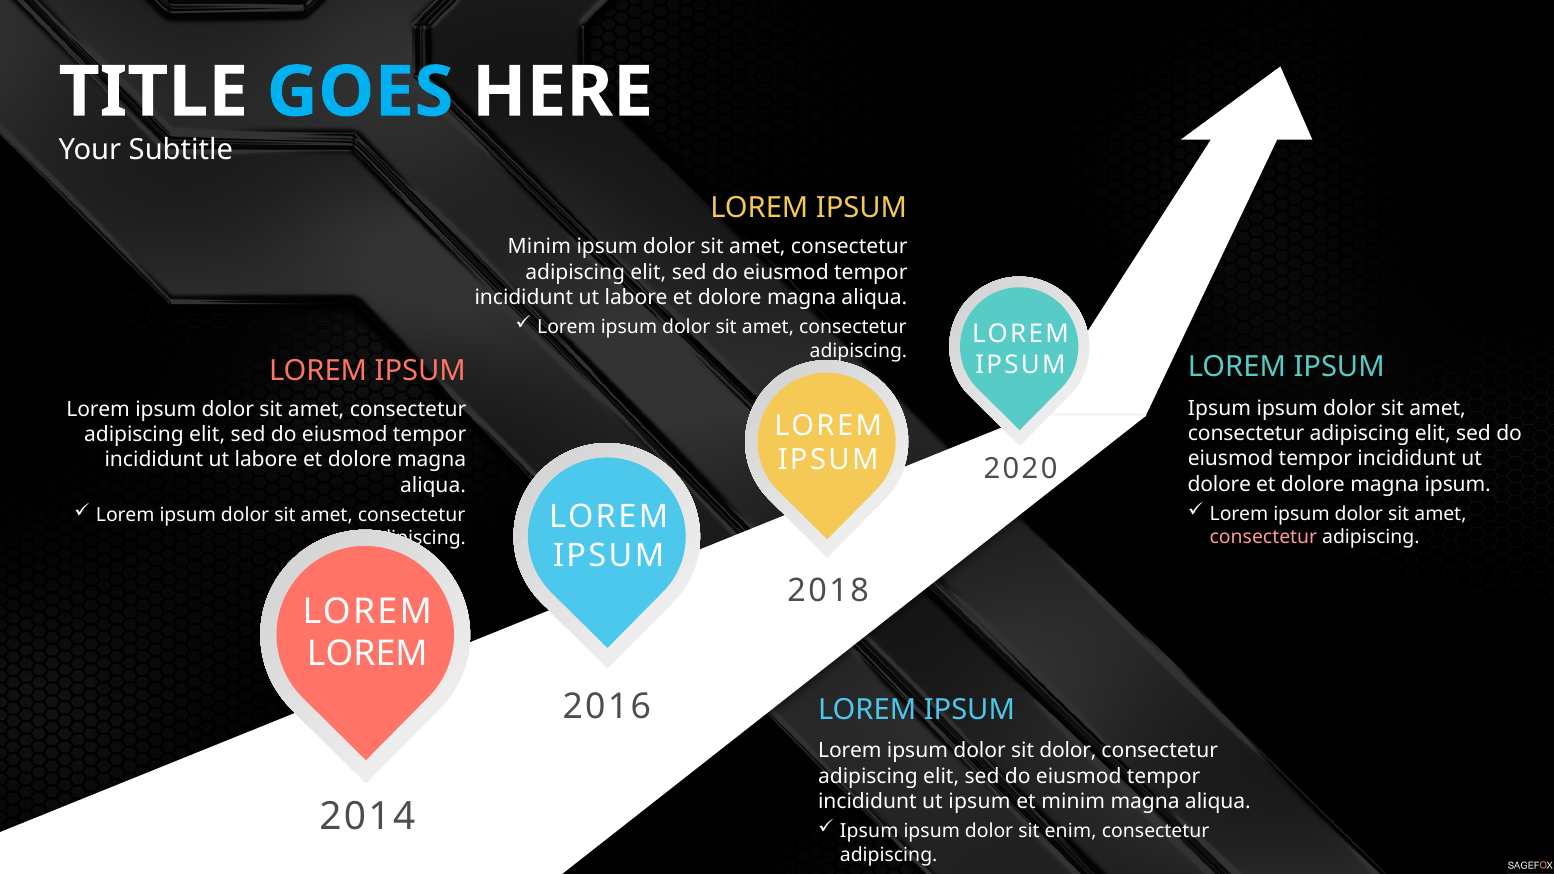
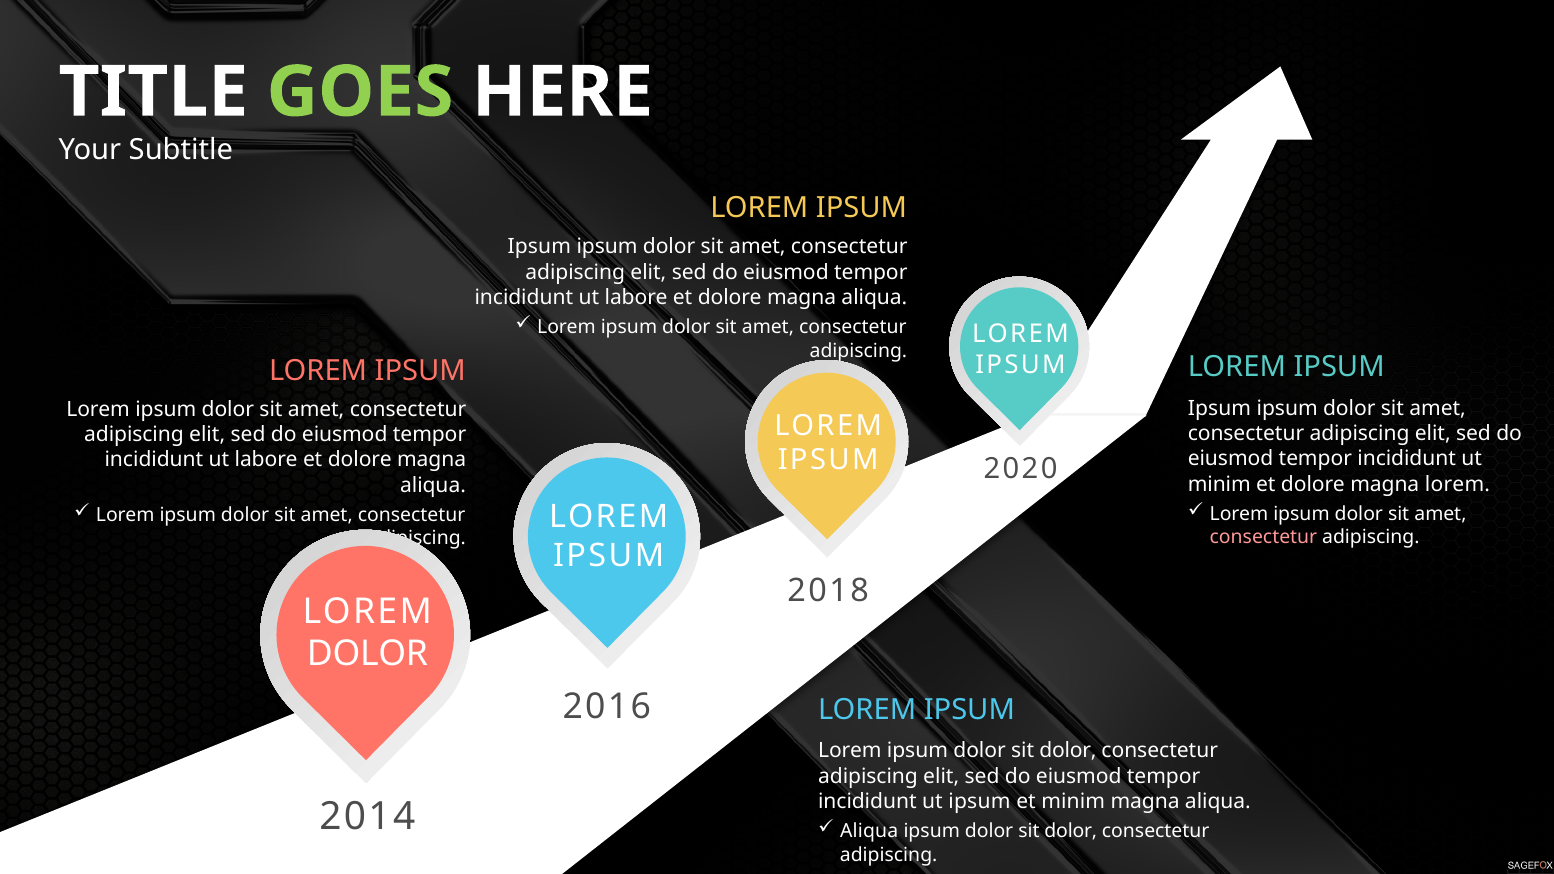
GOES colour: light blue -> light green
Minim at (539, 247): Minim -> Ipsum
dolore at (1219, 484): dolore -> minim
magna ipsum: ipsum -> lorem
LOREM at (367, 654): LOREM -> DOLOR
Ipsum at (869, 832): Ipsum -> Aliqua
enim at (1071, 832): enim -> dolor
